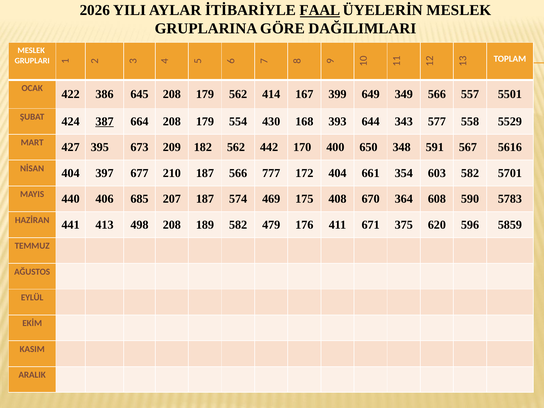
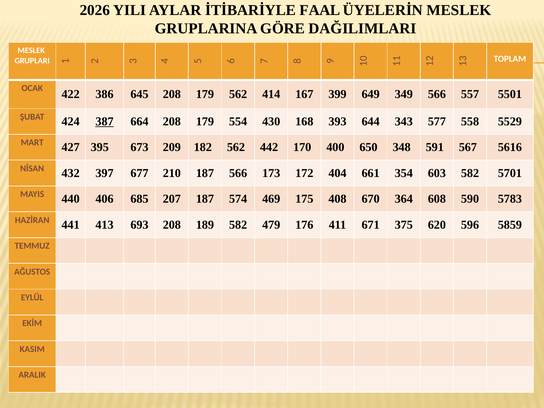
FAAL underline: present -> none
NİSAN 404: 404 -> 432
777: 777 -> 173
498: 498 -> 693
